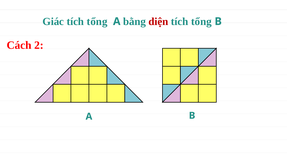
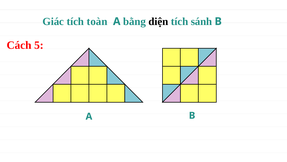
tổng at (97, 21): tổng -> toàn
diện colour: red -> black
tổng at (201, 21): tổng -> sánh
2: 2 -> 5
